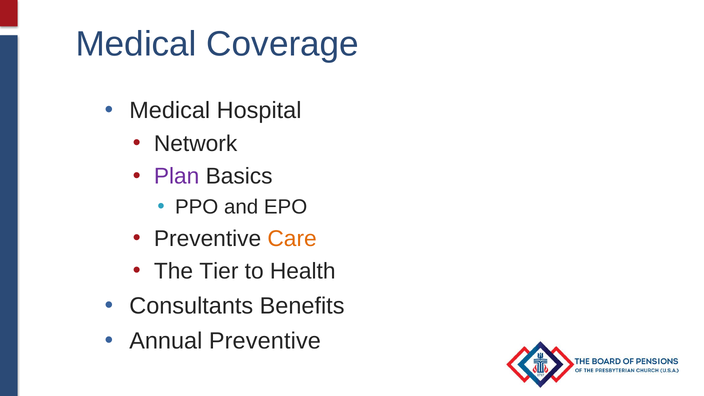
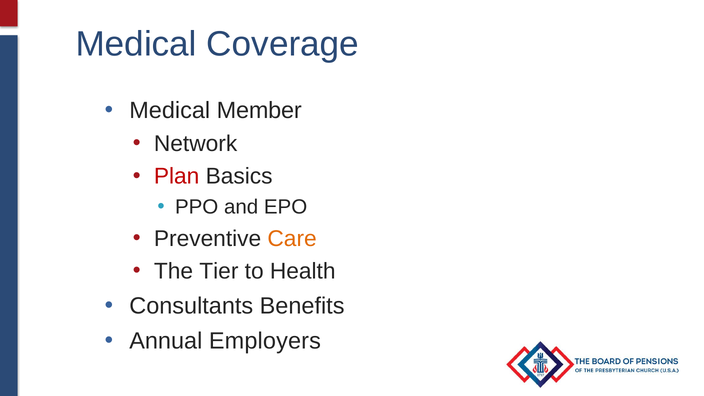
Hospital: Hospital -> Member
Plan colour: purple -> red
Annual Preventive: Preventive -> Employers
